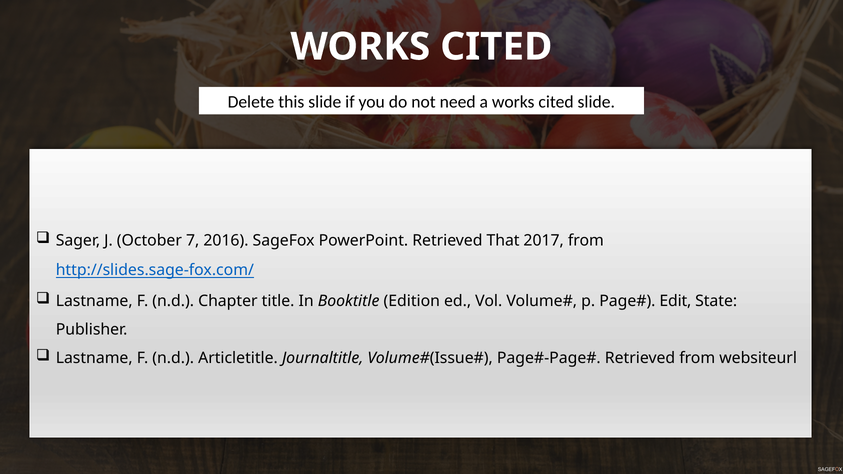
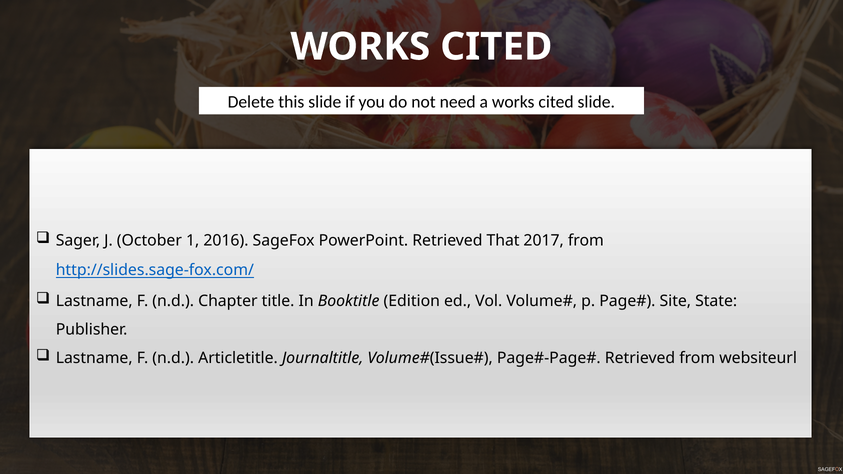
7: 7 -> 1
Edit: Edit -> Site
